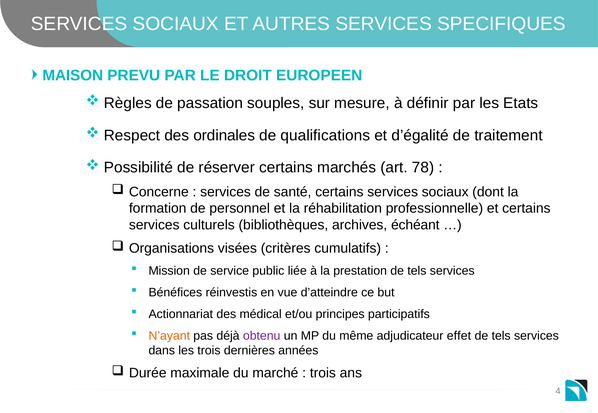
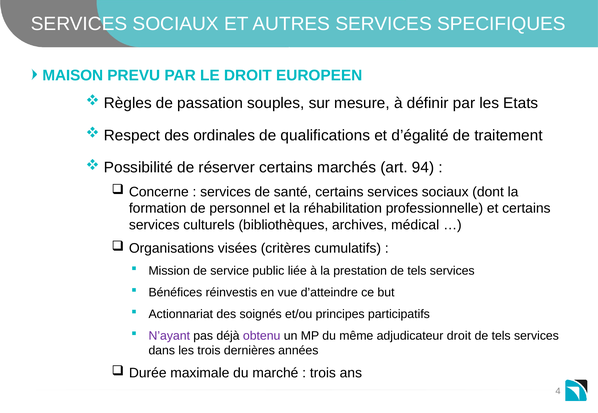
78: 78 -> 94
échéant: échéant -> médical
médical: médical -> soignés
N’ayant colour: orange -> purple
adjudicateur effet: effet -> droit
